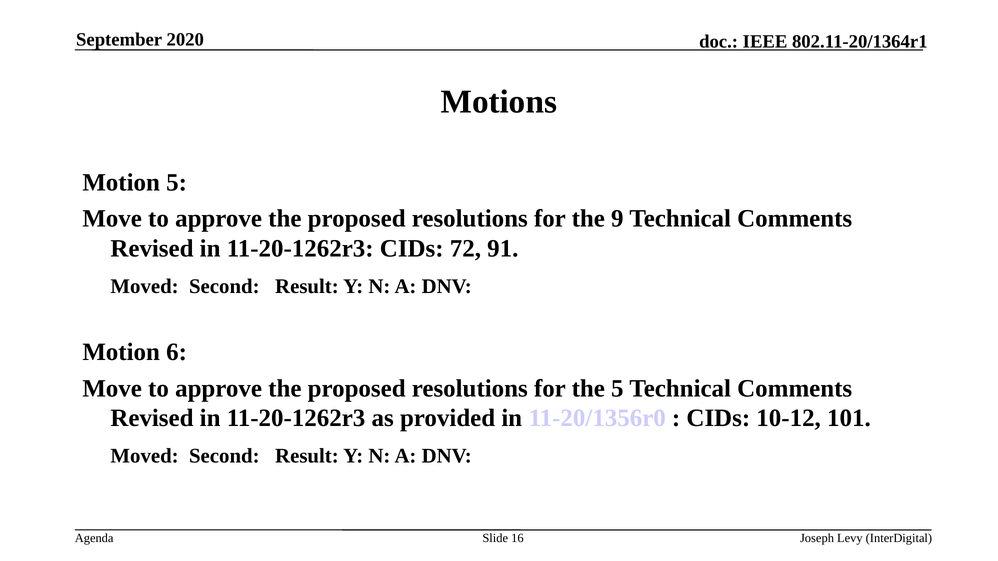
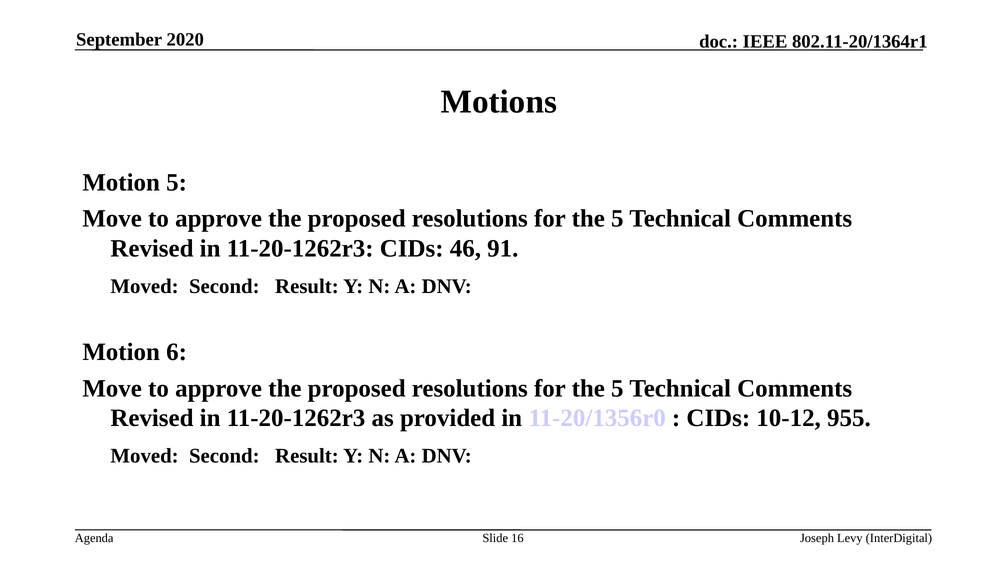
9 at (617, 219): 9 -> 5
72: 72 -> 46
101: 101 -> 955
